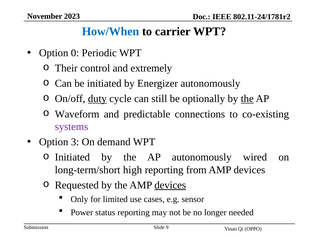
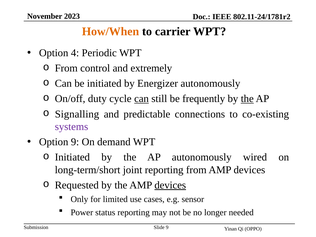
How/When colour: blue -> orange
0: 0 -> 4
Their at (66, 68): Their -> From
duty underline: present -> none
can at (141, 99) underline: none -> present
optionally: optionally -> frequently
Waveform: Waveform -> Signalling
Option 3: 3 -> 9
high: high -> joint
